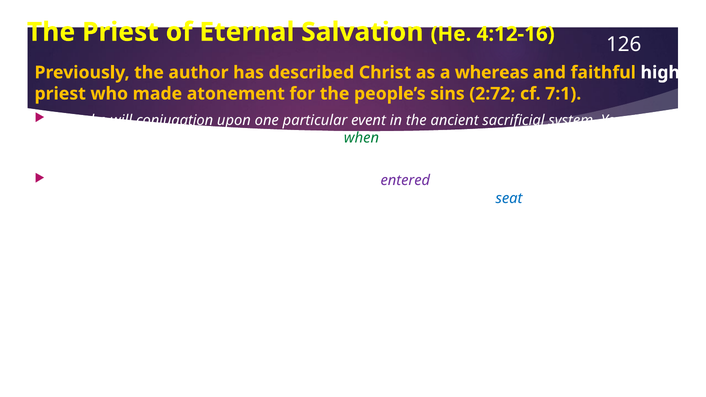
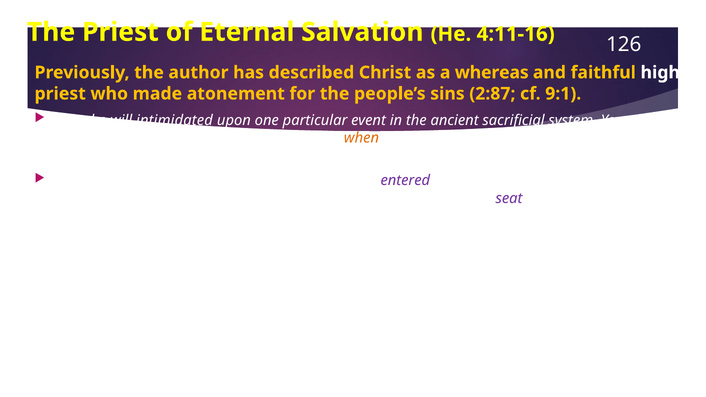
4:12-16: 4:12-16 -> 4:11-16
2:72: 2:72 -> 2:87
7:1: 7:1 -> 9:1
conjugation: conjugation -> intimidated
when colour: green -> orange
seat colour: blue -> purple
